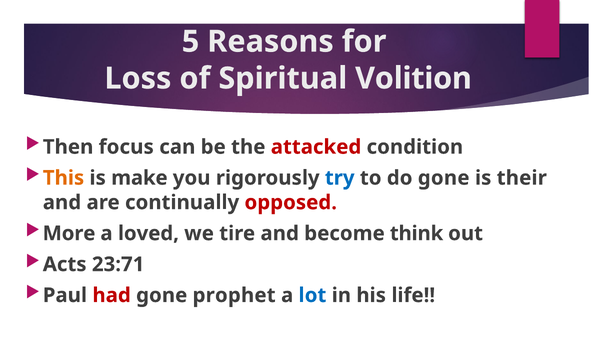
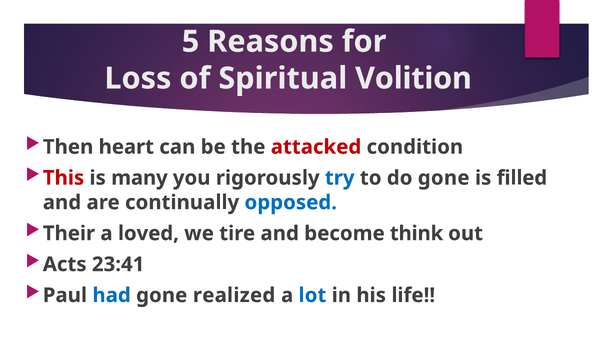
focus: focus -> heart
This colour: orange -> red
make: make -> many
their: their -> filled
opposed colour: red -> blue
More: More -> Their
23:71: 23:71 -> 23:41
had colour: red -> blue
prophet: prophet -> realized
